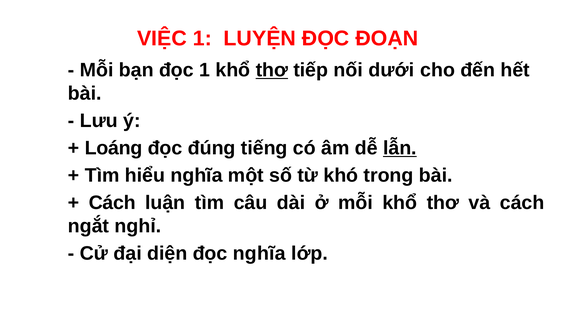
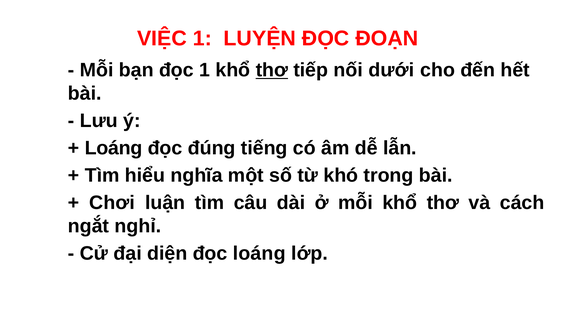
lẫn underline: present -> none
Cách at (112, 203): Cách -> Chơi
đọc nghĩa: nghĩa -> loáng
